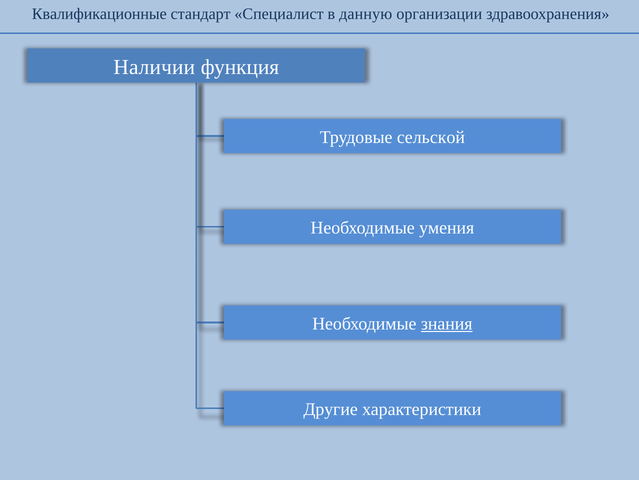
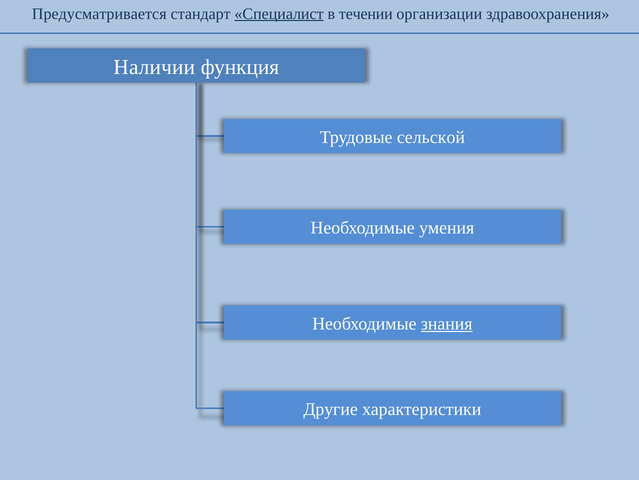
Квалификационные: Квалификационные -> Предусматривается
Специалист underline: none -> present
данную: данную -> течении
